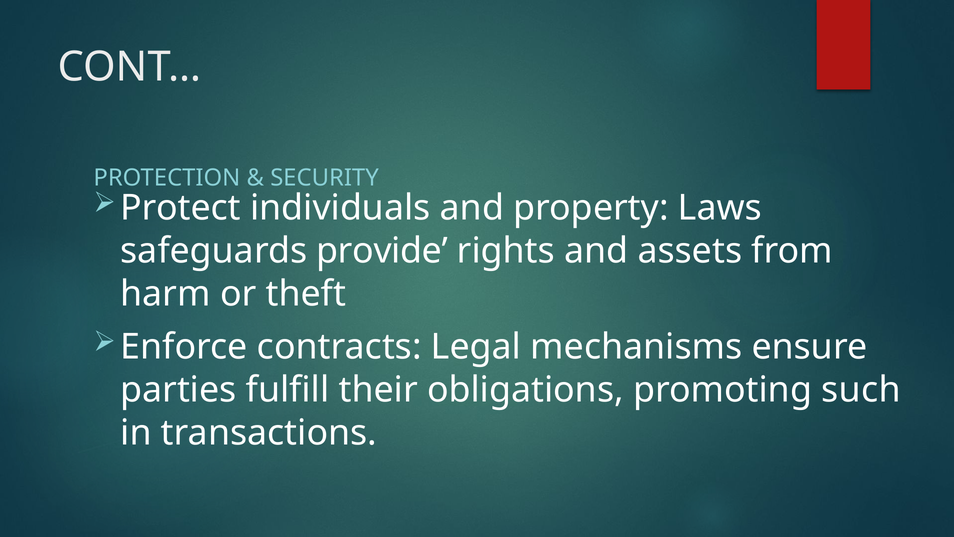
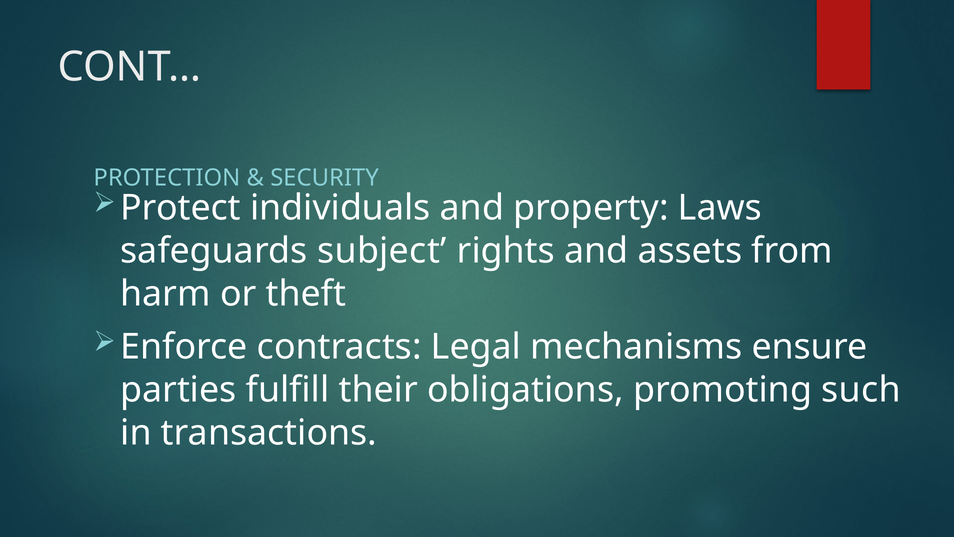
provide: provide -> subject
